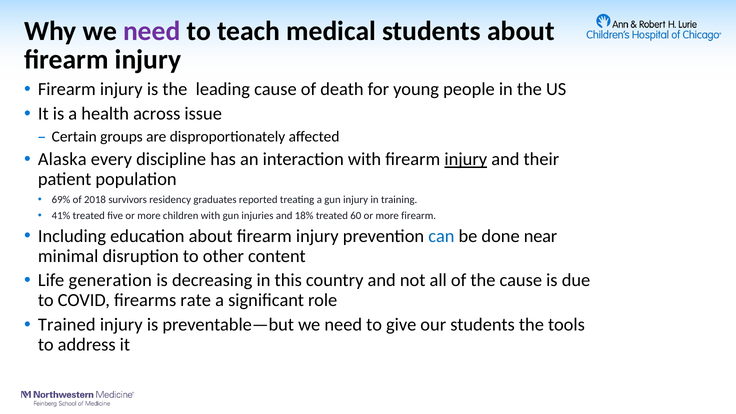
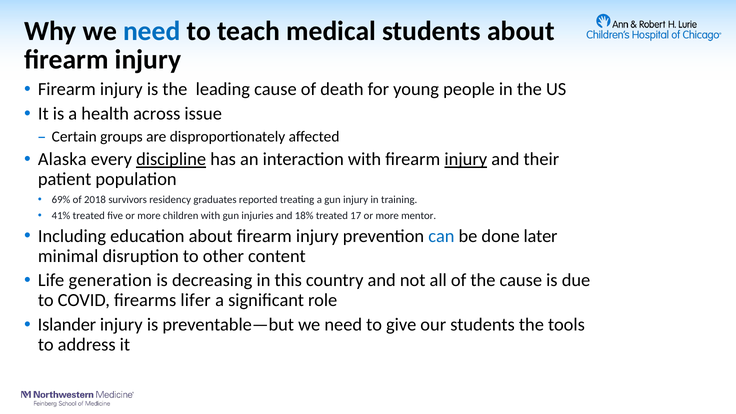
need at (152, 31) colour: purple -> blue
discipline underline: none -> present
60: 60 -> 17
more firearm: firearm -> mentor
near: near -> later
rate: rate -> lifer
Trained: Trained -> Islander
